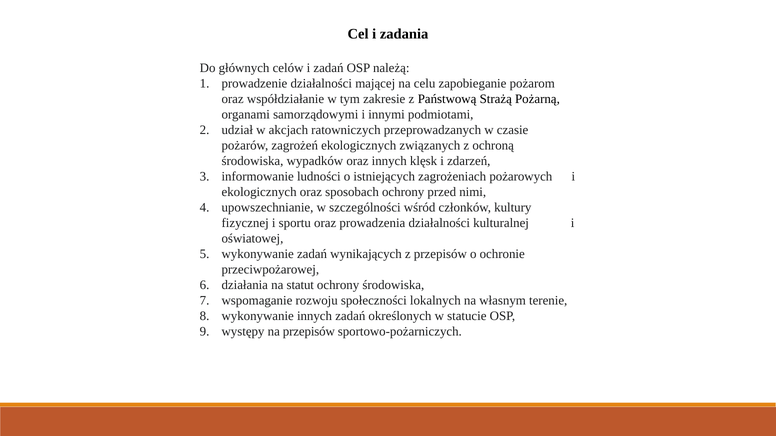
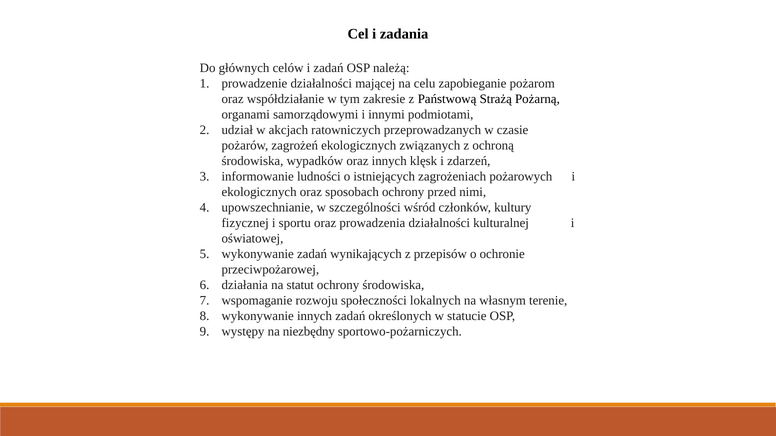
na przepisów: przepisów -> niezbędny
